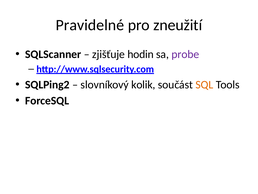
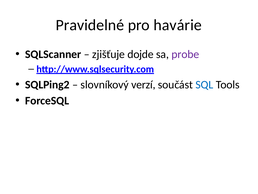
zneužití: zneužití -> havárie
hodin: hodin -> dojde
kolik: kolik -> verzí
SQL colour: orange -> blue
